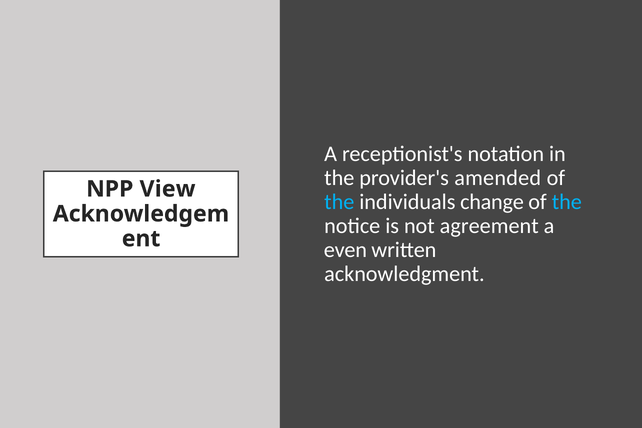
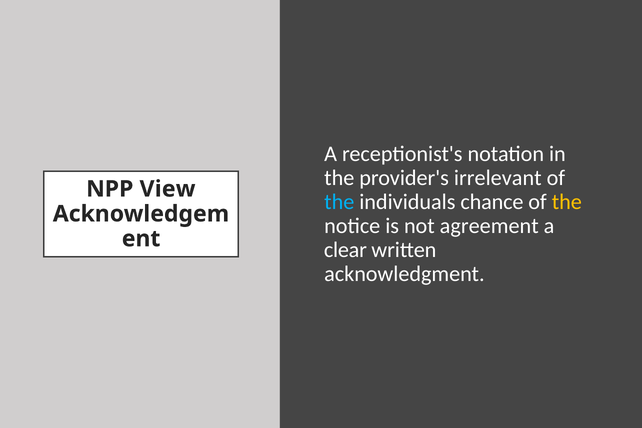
amended: amended -> irrelevant
change: change -> chance
the at (567, 202) colour: light blue -> yellow
even: even -> clear
